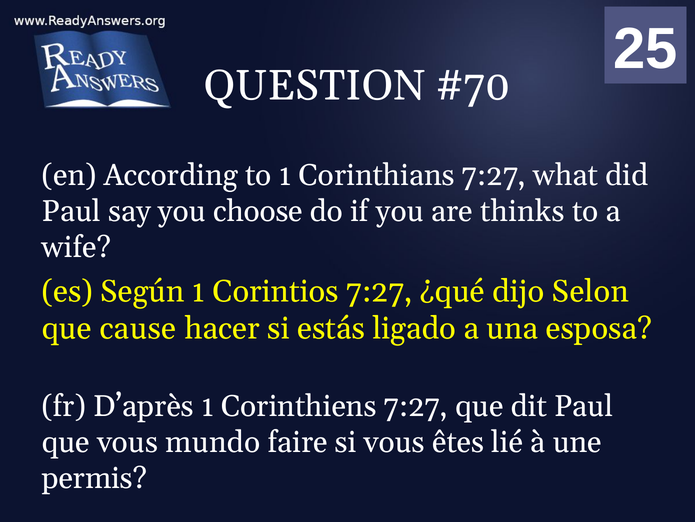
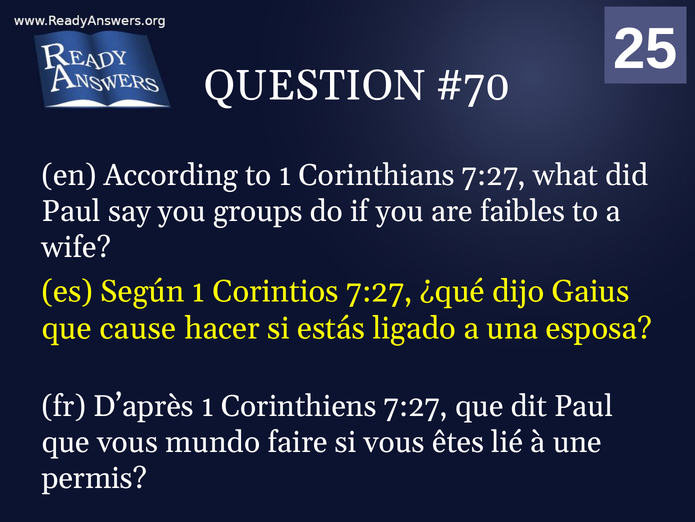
choose: choose -> groups
thinks: thinks -> faibles
Selon: Selon -> Gaius
